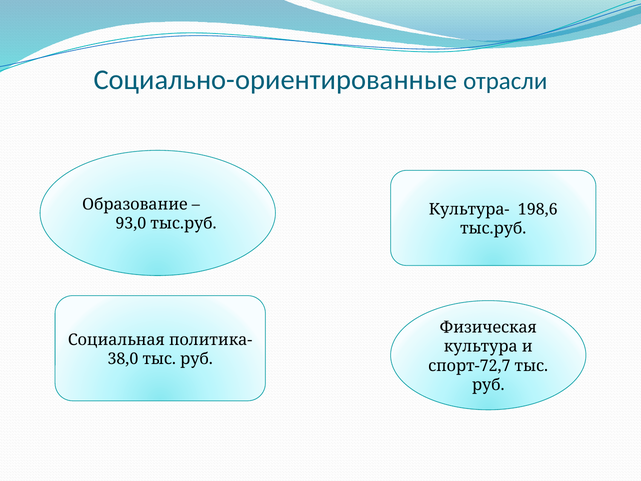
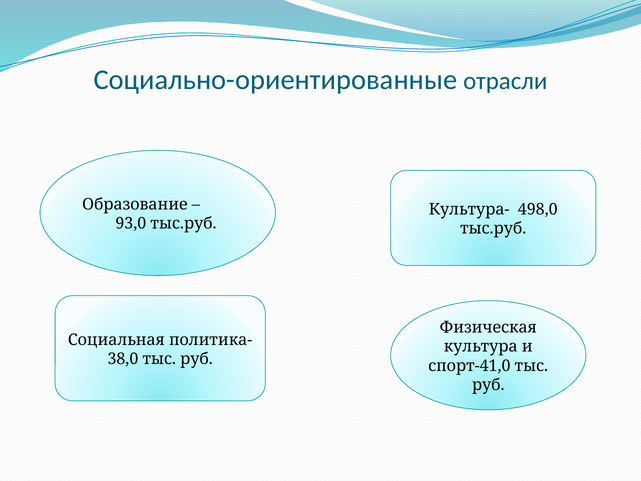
198,6: 198,6 -> 498,0
спорт-72,7: спорт-72,7 -> спорт-41,0
